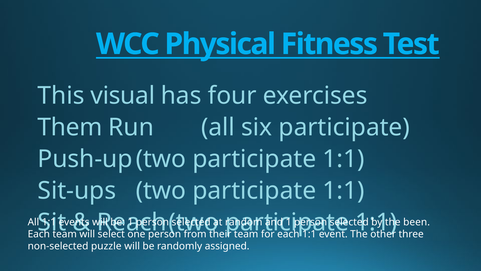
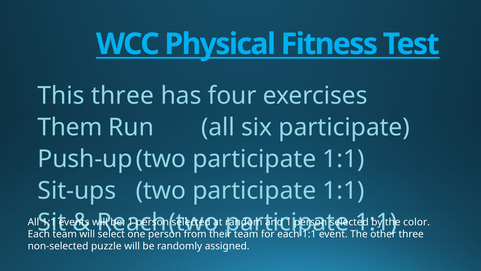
This visual: visual -> three
been: been -> color
